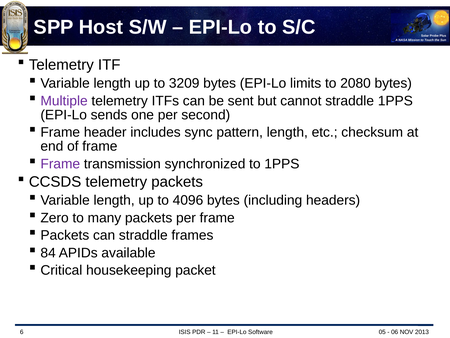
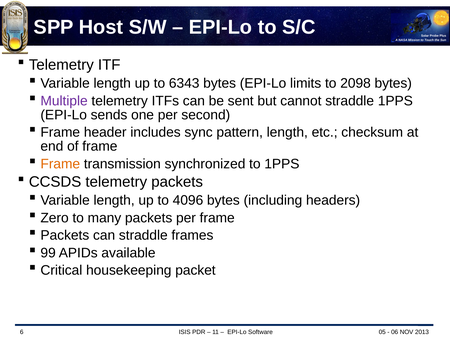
3209: 3209 -> 6343
2080: 2080 -> 2098
Frame at (60, 164) colour: purple -> orange
84: 84 -> 99
